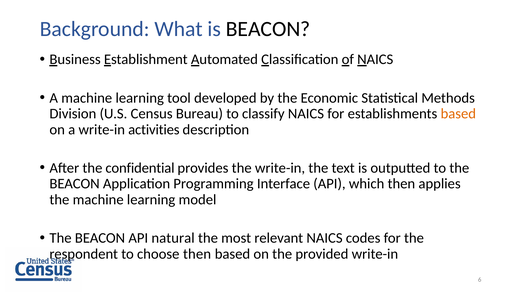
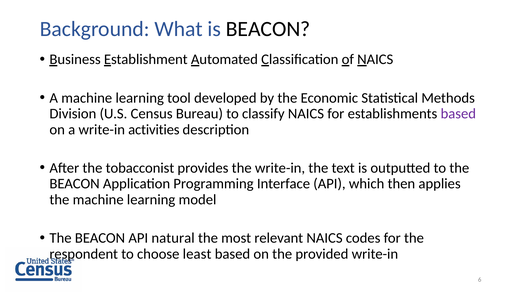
based at (458, 114) colour: orange -> purple
confidential: confidential -> tobacconist
choose then: then -> least
